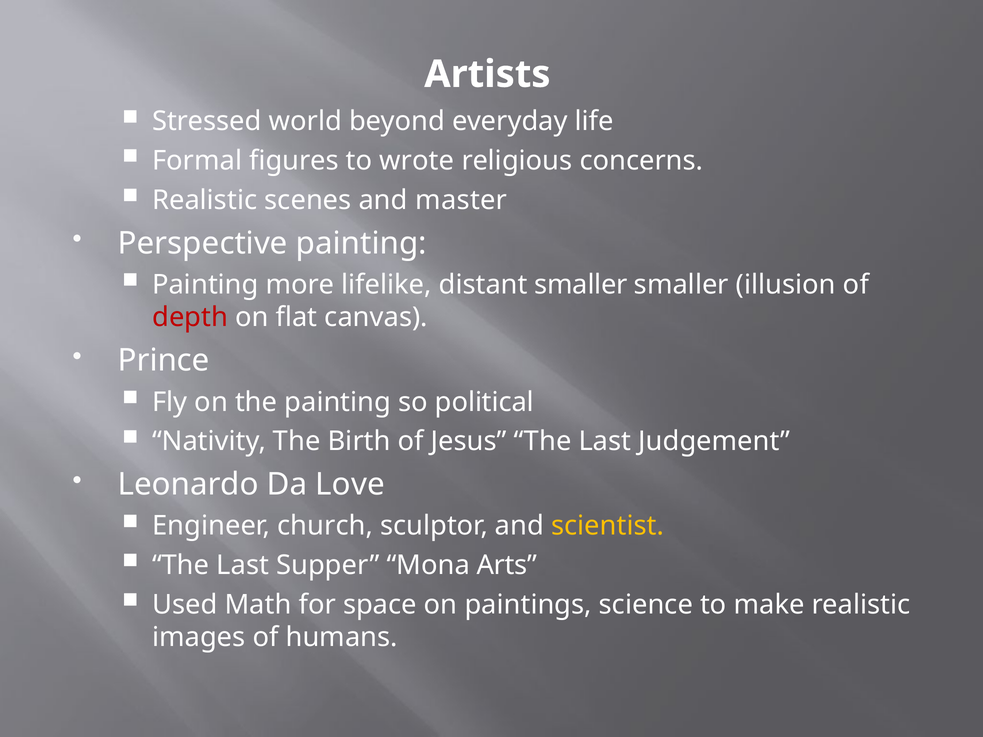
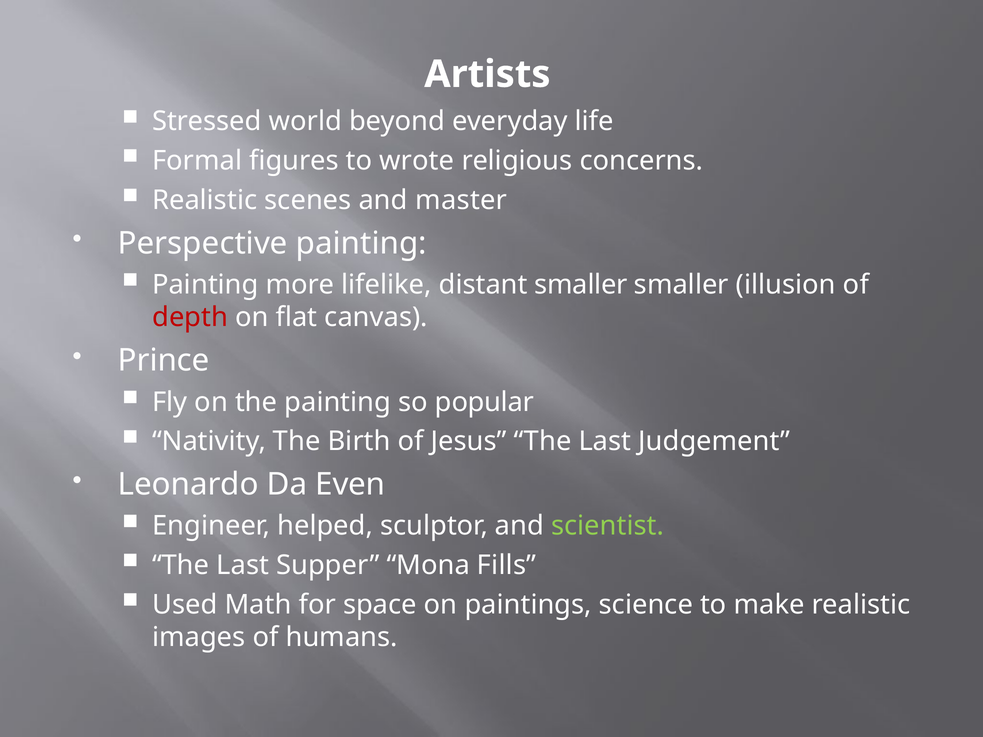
political: political -> popular
Love: Love -> Even
church: church -> helped
scientist colour: yellow -> light green
Arts: Arts -> Fills
